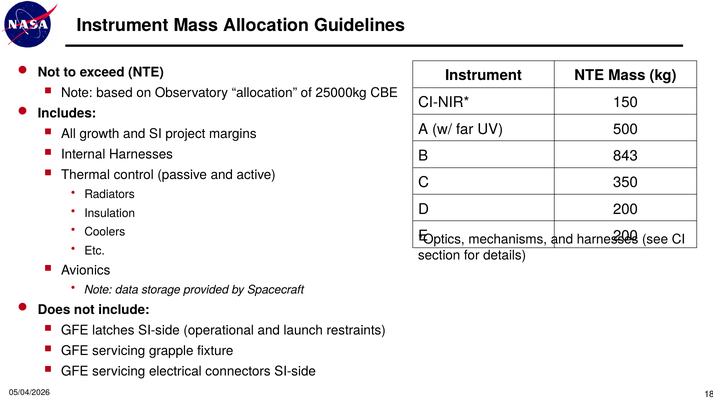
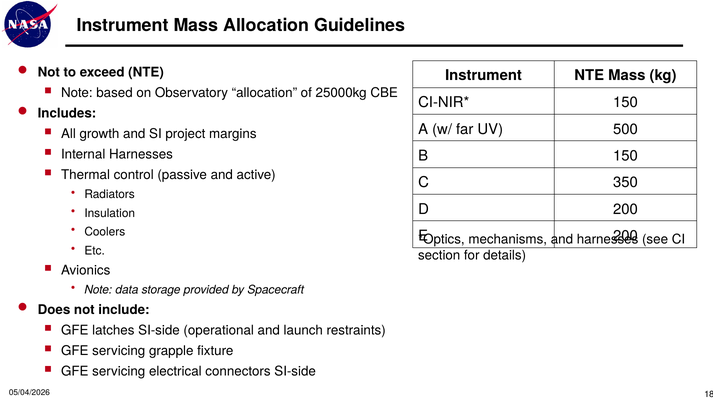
B 843: 843 -> 150
